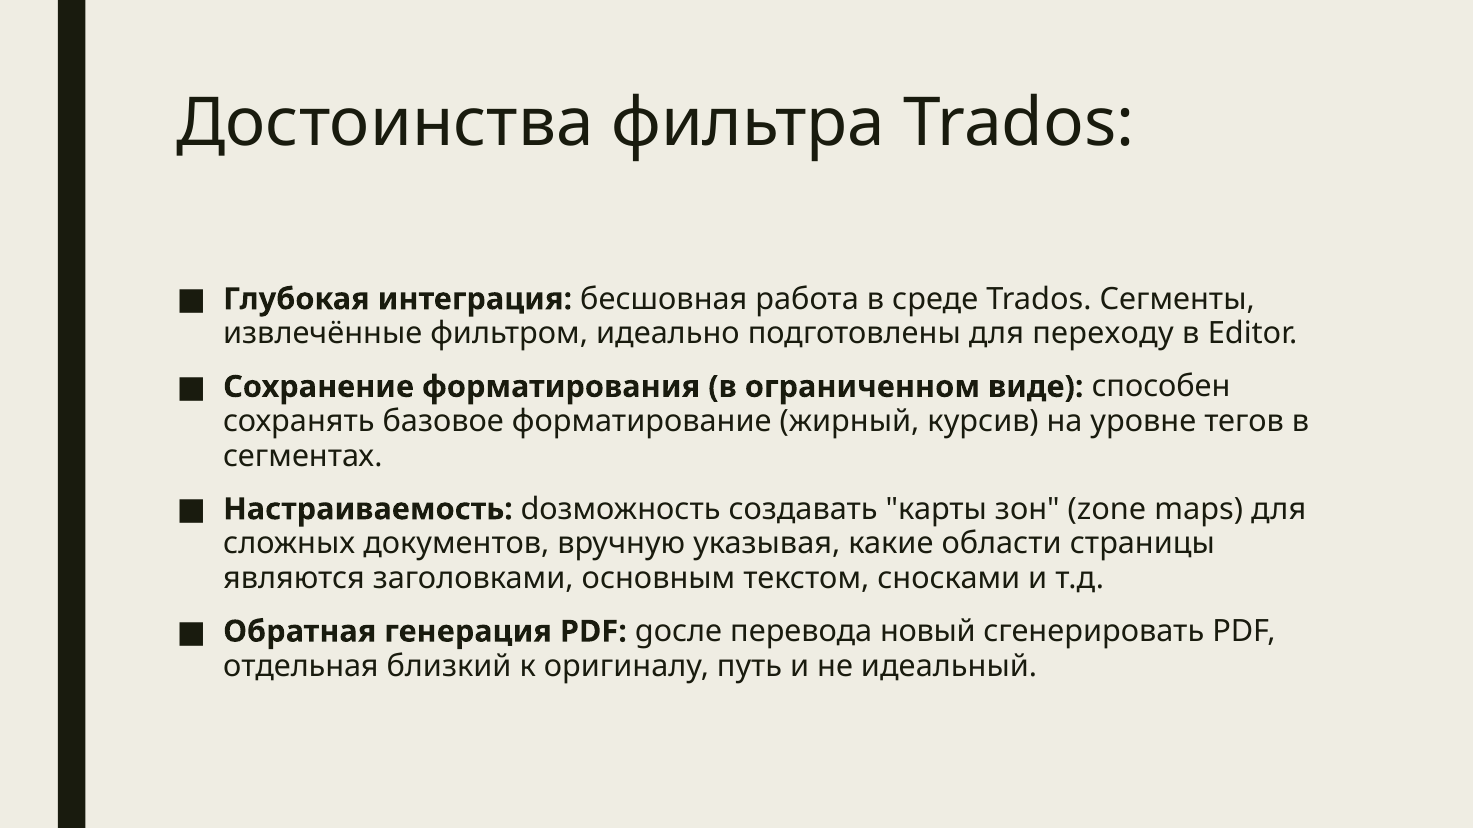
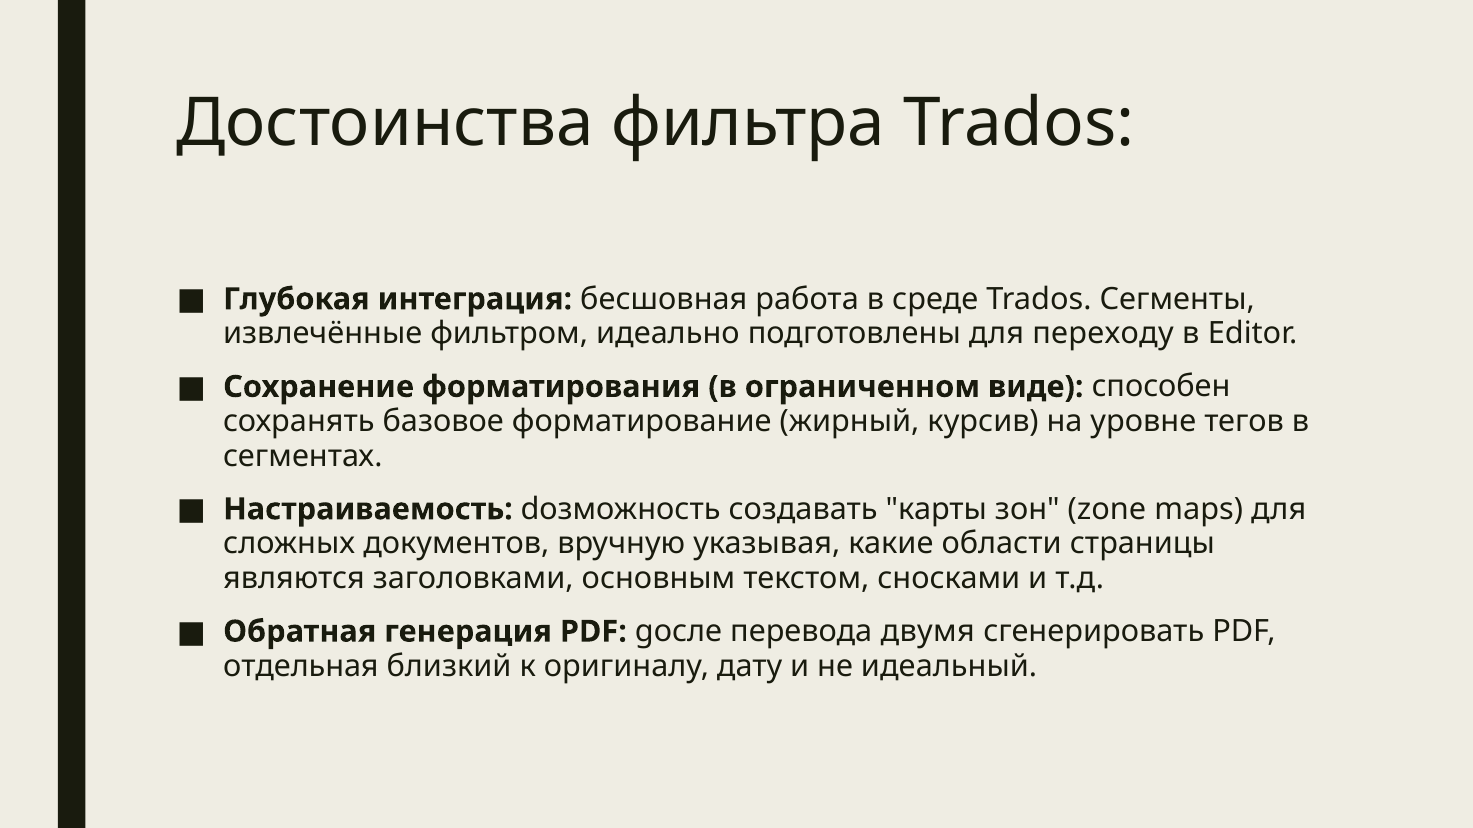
новый: новый -> двумя
путь: путь -> дату
